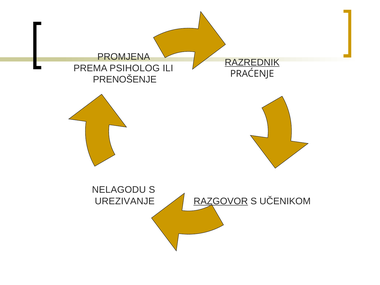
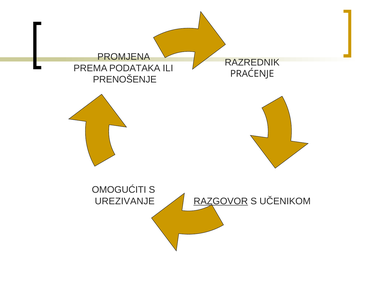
RAZREDNIK underline: present -> none
PSIHOLOG: PSIHOLOG -> PODATAKA
NELAGODU: NELAGODU -> OMOGUĆITI
